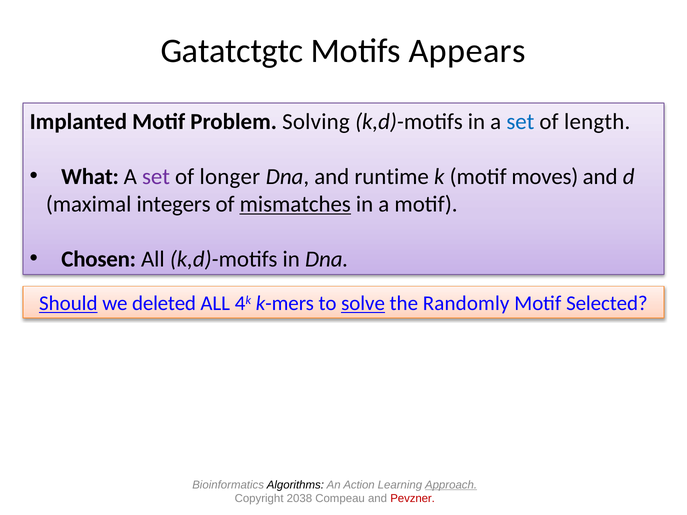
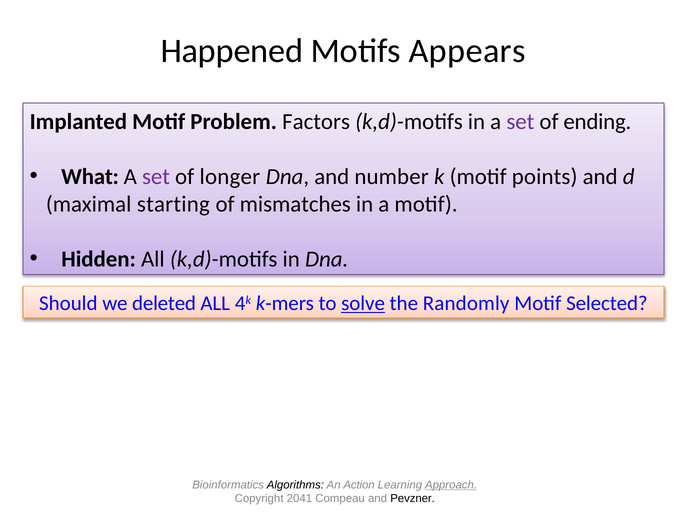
Gatatctgtc: Gatatctgtc -> Happened
Solving: Solving -> Factors
set at (520, 122) colour: blue -> purple
length: length -> ending
runtime: runtime -> number
moves: moves -> points
integers: integers -> starting
mismatches underline: present -> none
Chosen: Chosen -> Hidden
Should underline: present -> none
2038: 2038 -> 2041
Pevzner colour: red -> black
